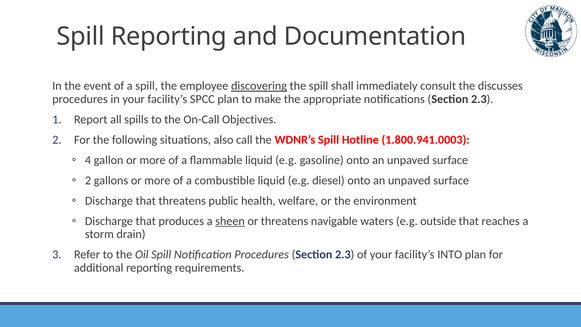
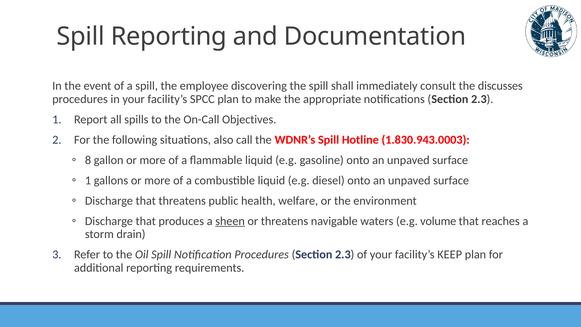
discovering underline: present -> none
1.800.941.0003: 1.800.941.0003 -> 1.830.943.0003
4: 4 -> 8
2 at (88, 180): 2 -> 1
outside: outside -> volume
INTO: INTO -> KEEP
